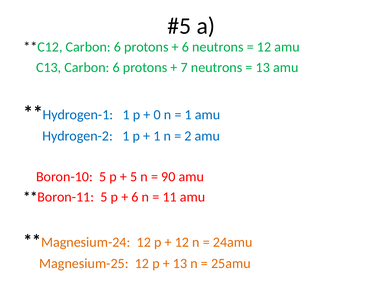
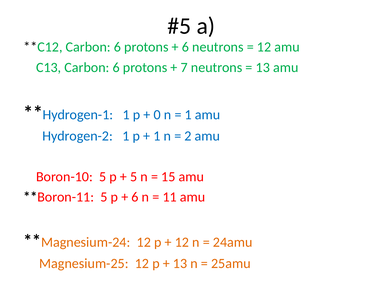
90: 90 -> 15
